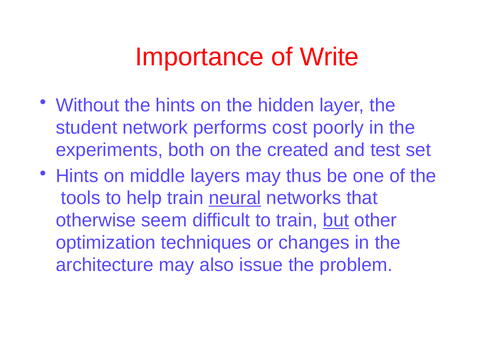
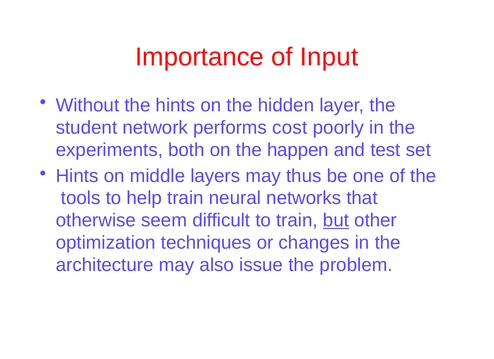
Write: Write -> Input
created: created -> happen
neural underline: present -> none
